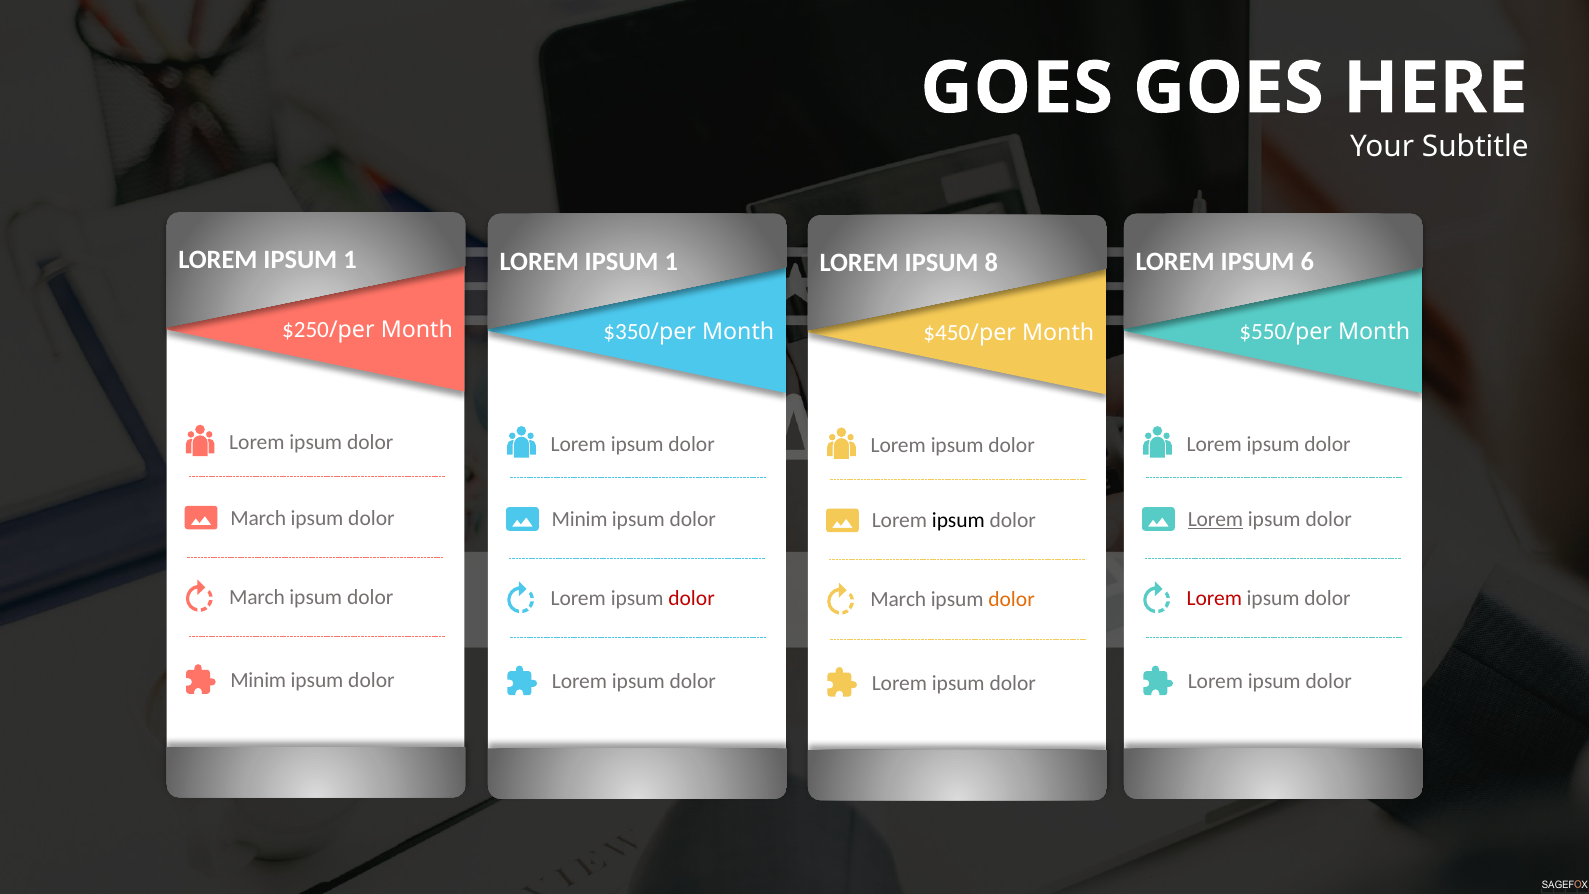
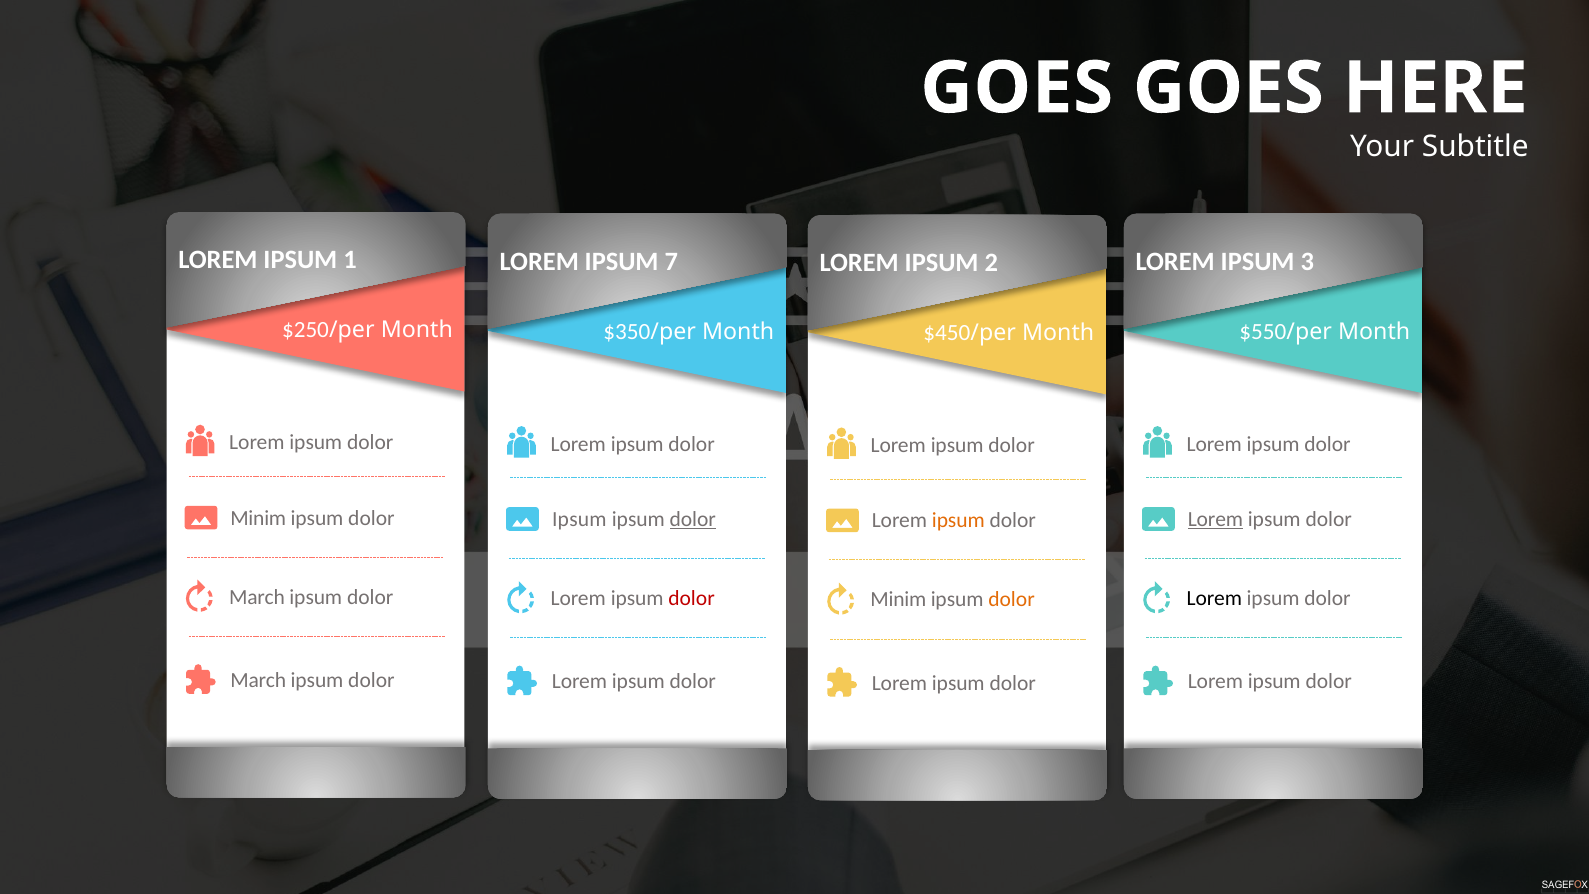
1 at (671, 261): 1 -> 7
6: 6 -> 3
8: 8 -> 2
March at (258, 518): March -> Minim
Minim at (580, 519): Minim -> Ipsum
dolor at (693, 519) underline: none -> present
ipsum at (958, 521) colour: black -> orange
Lorem at (1214, 598) colour: red -> black
March at (898, 600): March -> Minim
Minim at (258, 680): Minim -> March
